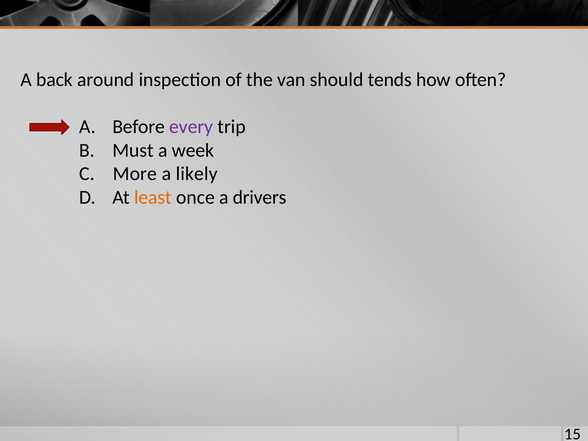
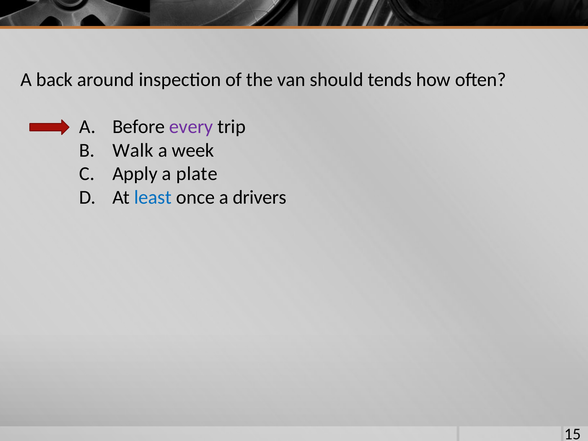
Must: Must -> Walk
More: More -> Apply
likely: likely -> plate
least colour: orange -> blue
